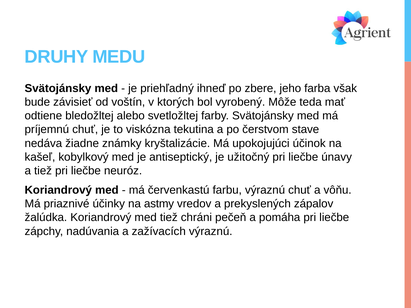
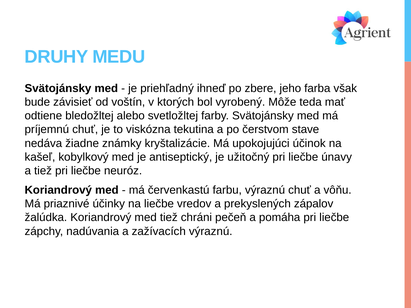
na astmy: astmy -> liečbe
